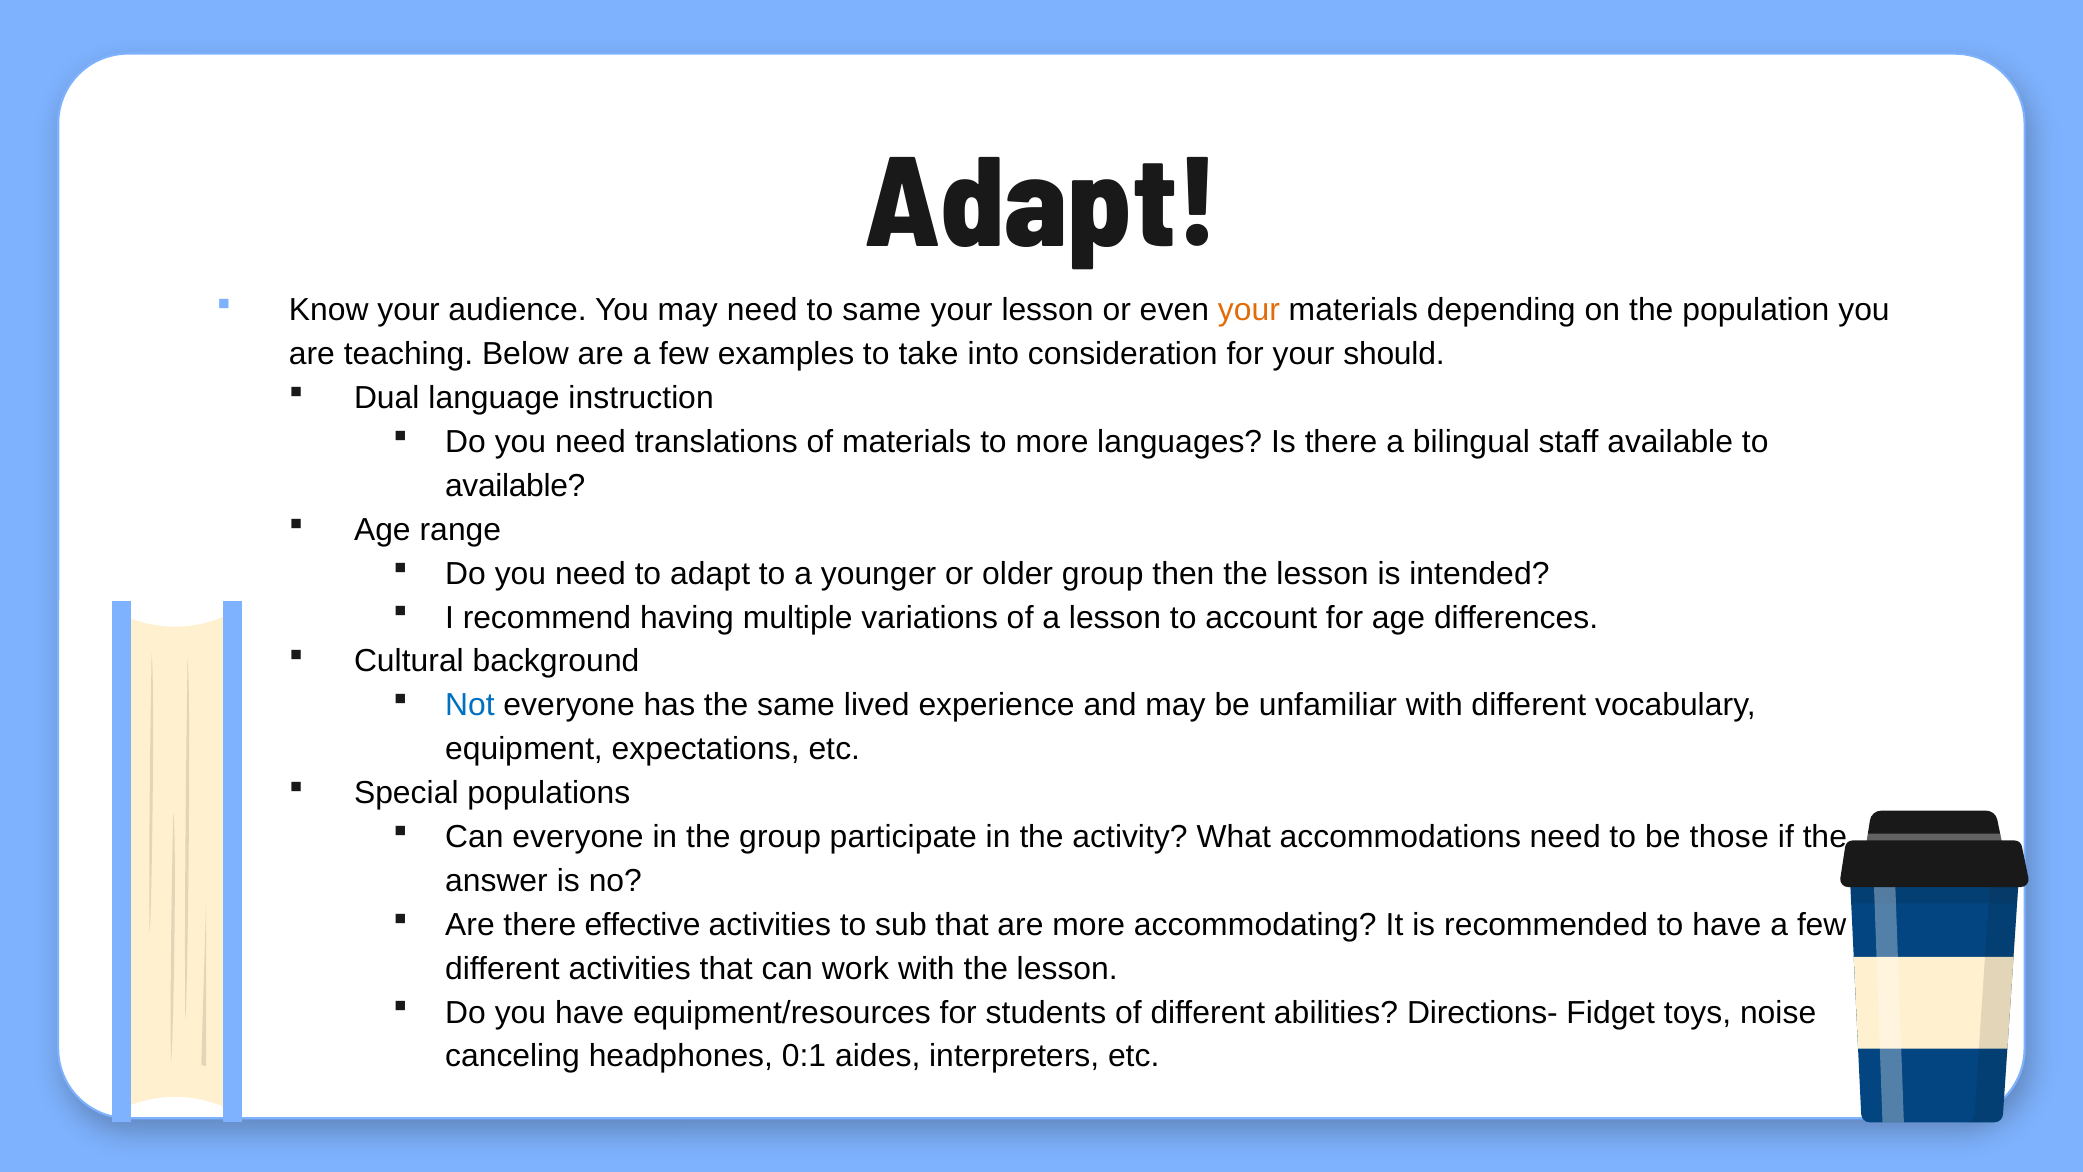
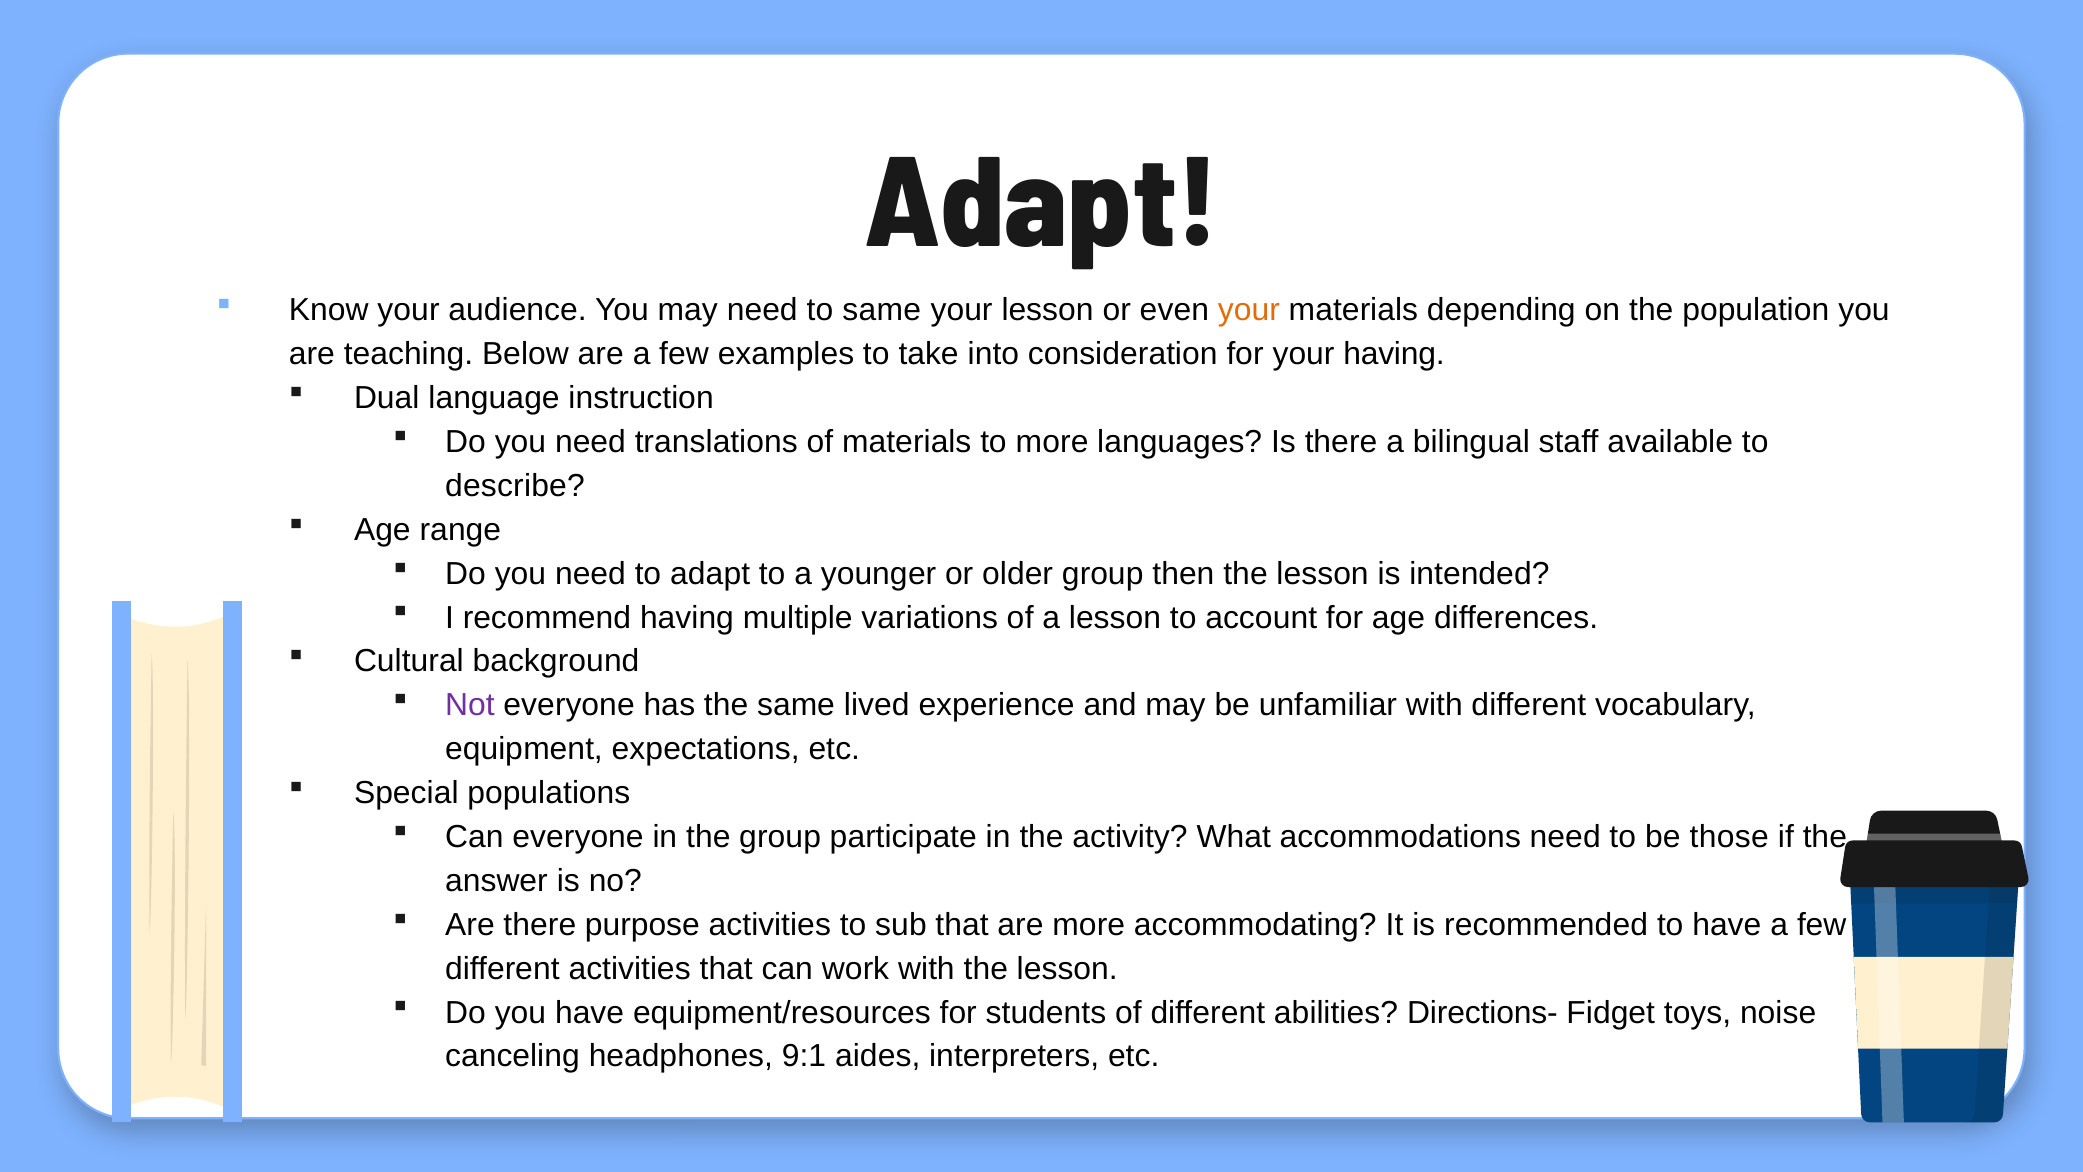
your should: should -> having
available at (515, 486): available -> describe
Not colour: blue -> purple
effective: effective -> purpose
0:1: 0:1 -> 9:1
